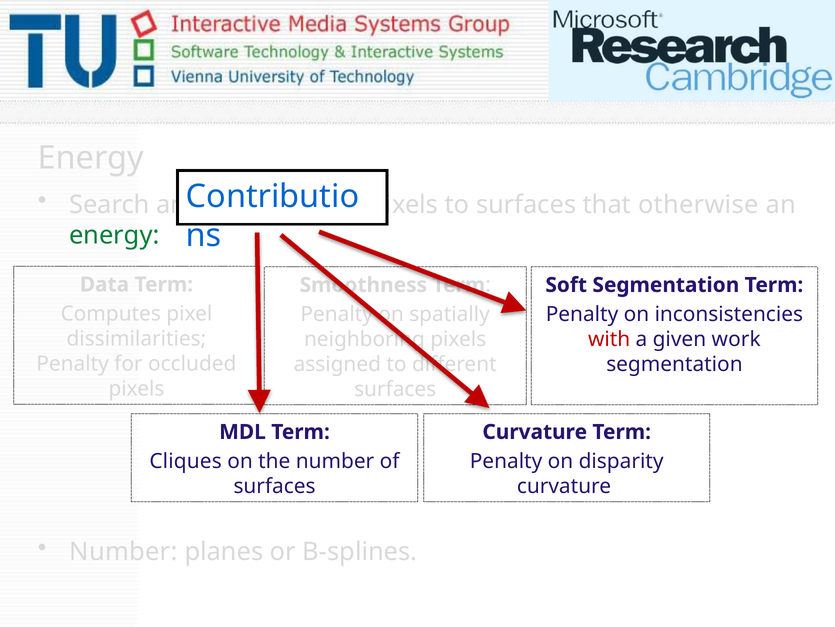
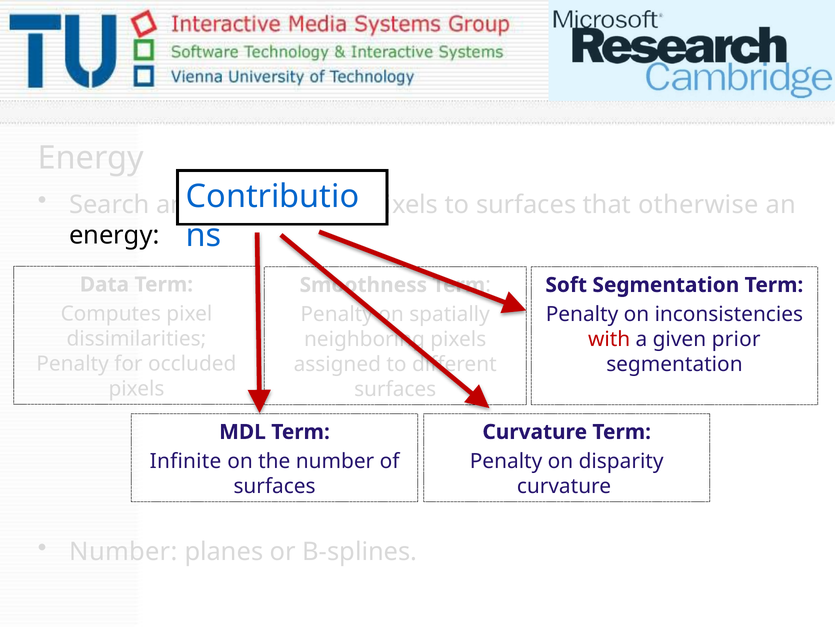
energy at (114, 235) colour: green -> black
work: work -> prior
Cliques: Cliques -> Infinite
